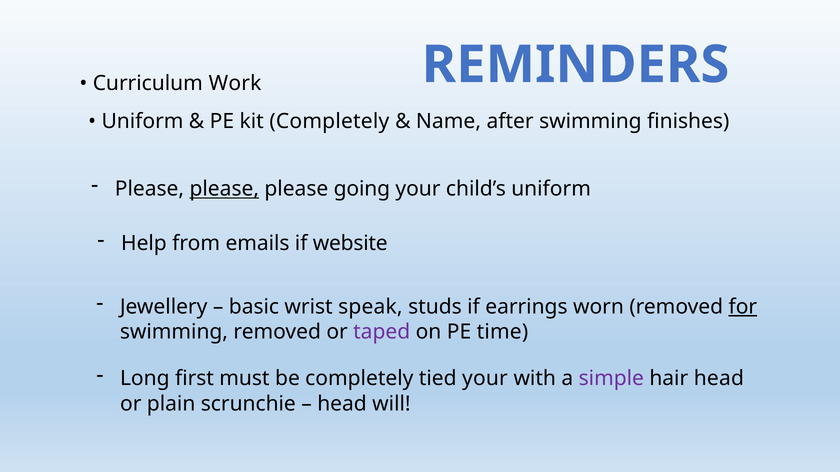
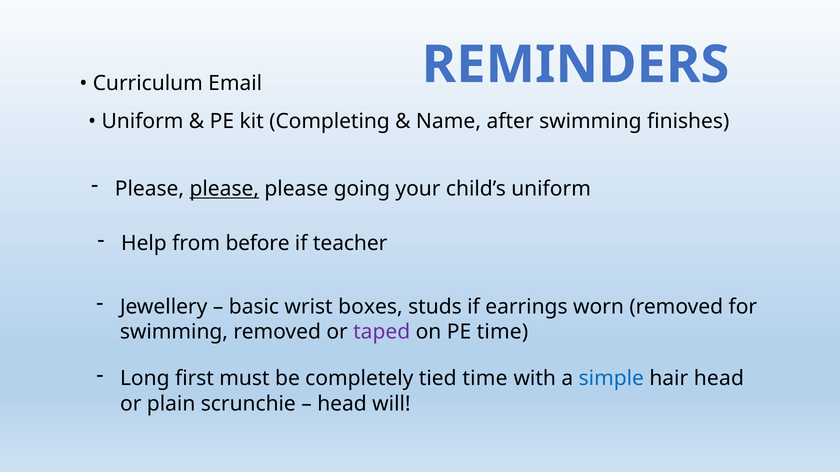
Work: Work -> Email
kit Completely: Completely -> Completing
emails: emails -> before
website: website -> teacher
speak: speak -> boxes
for underline: present -> none
tied your: your -> time
simple colour: purple -> blue
